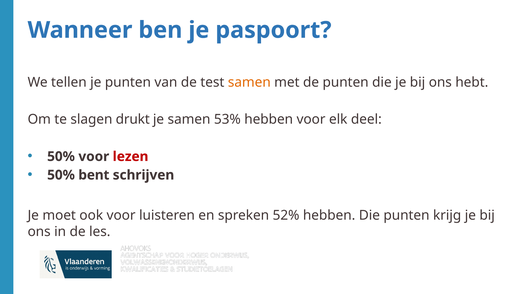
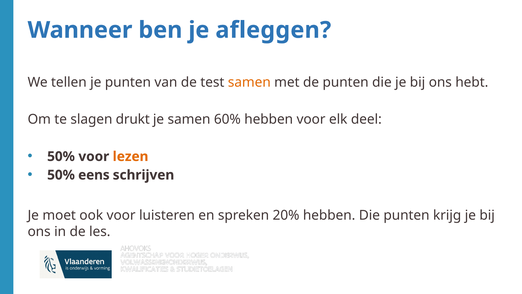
paspoort: paspoort -> afleggen
53%: 53% -> 60%
lezen colour: red -> orange
bent: bent -> eens
52%: 52% -> 20%
